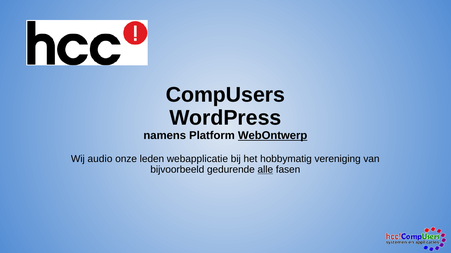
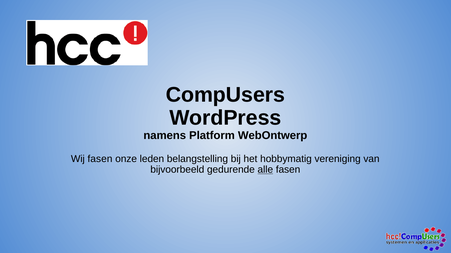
WebOntwerp underline: present -> none
Wij audio: audio -> fasen
webapplicatie: webapplicatie -> belangstelling
